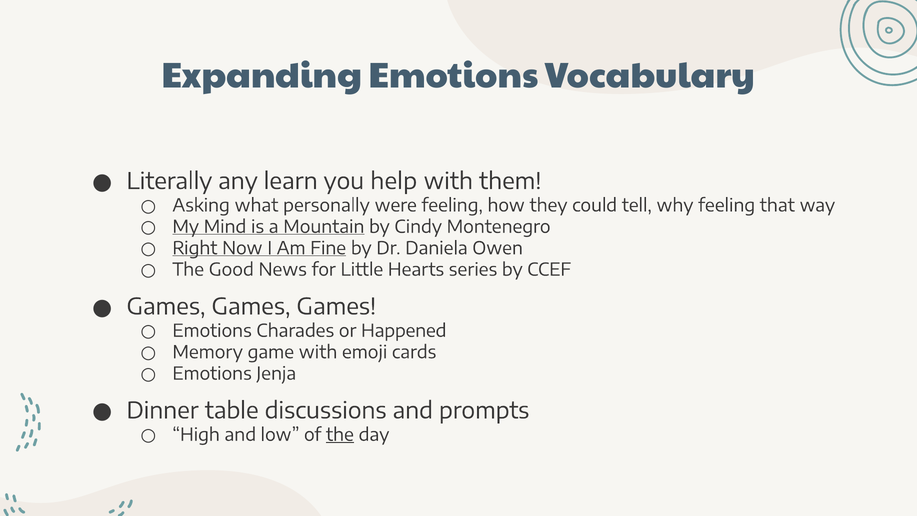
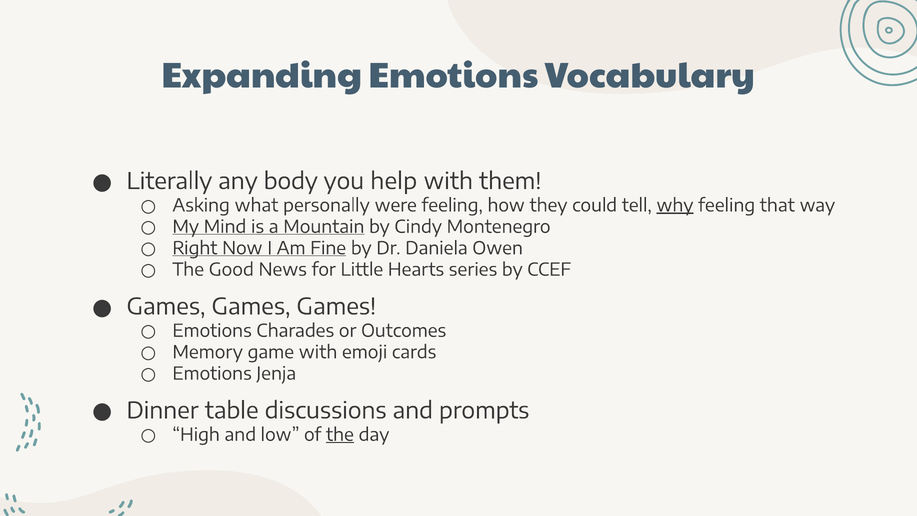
learn: learn -> body
why underline: none -> present
Happened: Happened -> Outcomes
